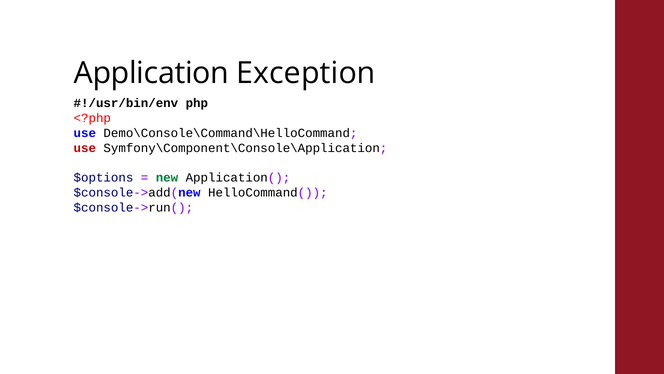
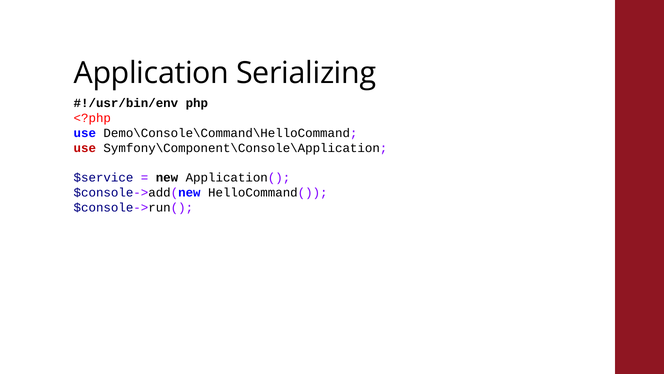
Exception: Exception -> Serializing
$options: $options -> $service
new colour: green -> black
